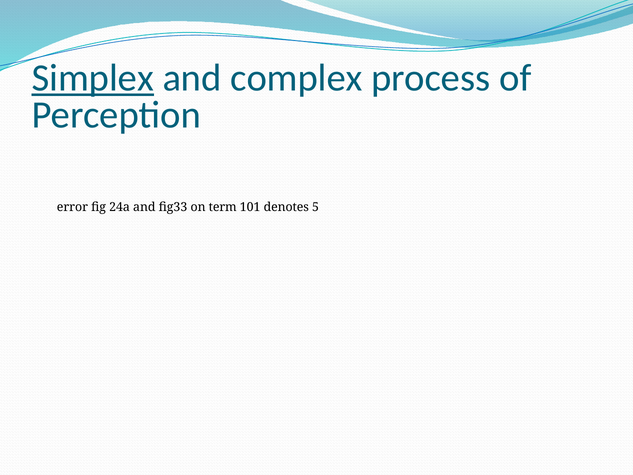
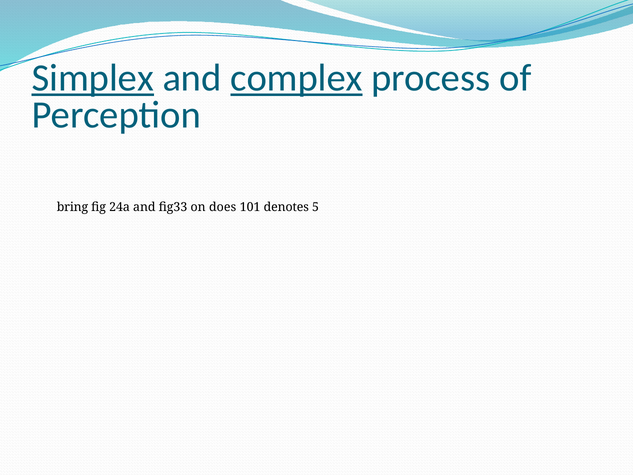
complex underline: none -> present
error: error -> bring
term: term -> does
